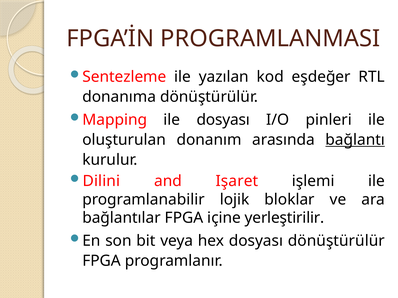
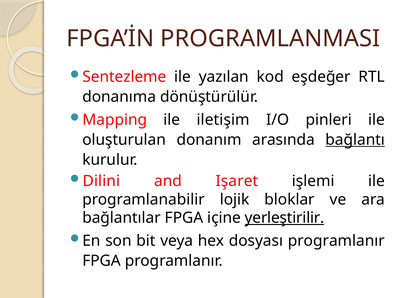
ile dosyası: dosyası -> iletişim
yerleştirilir underline: none -> present
dosyası dönüştürülür: dönüştürülür -> programlanır
